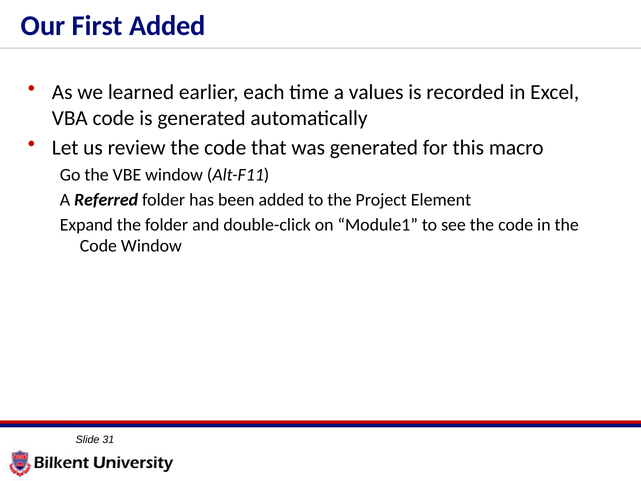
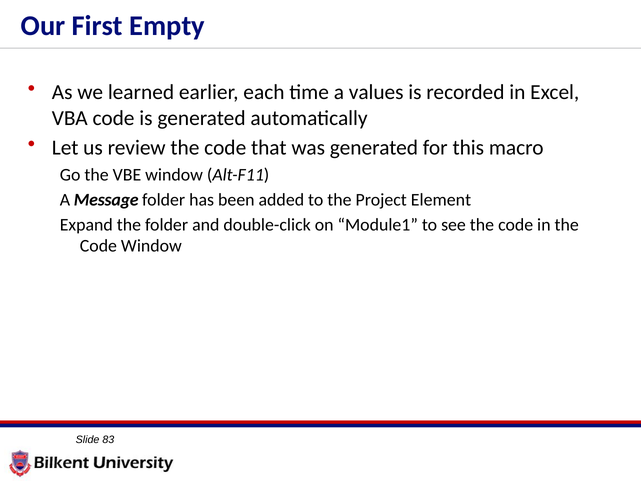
First Added: Added -> Empty
Referred: Referred -> Message
31: 31 -> 83
